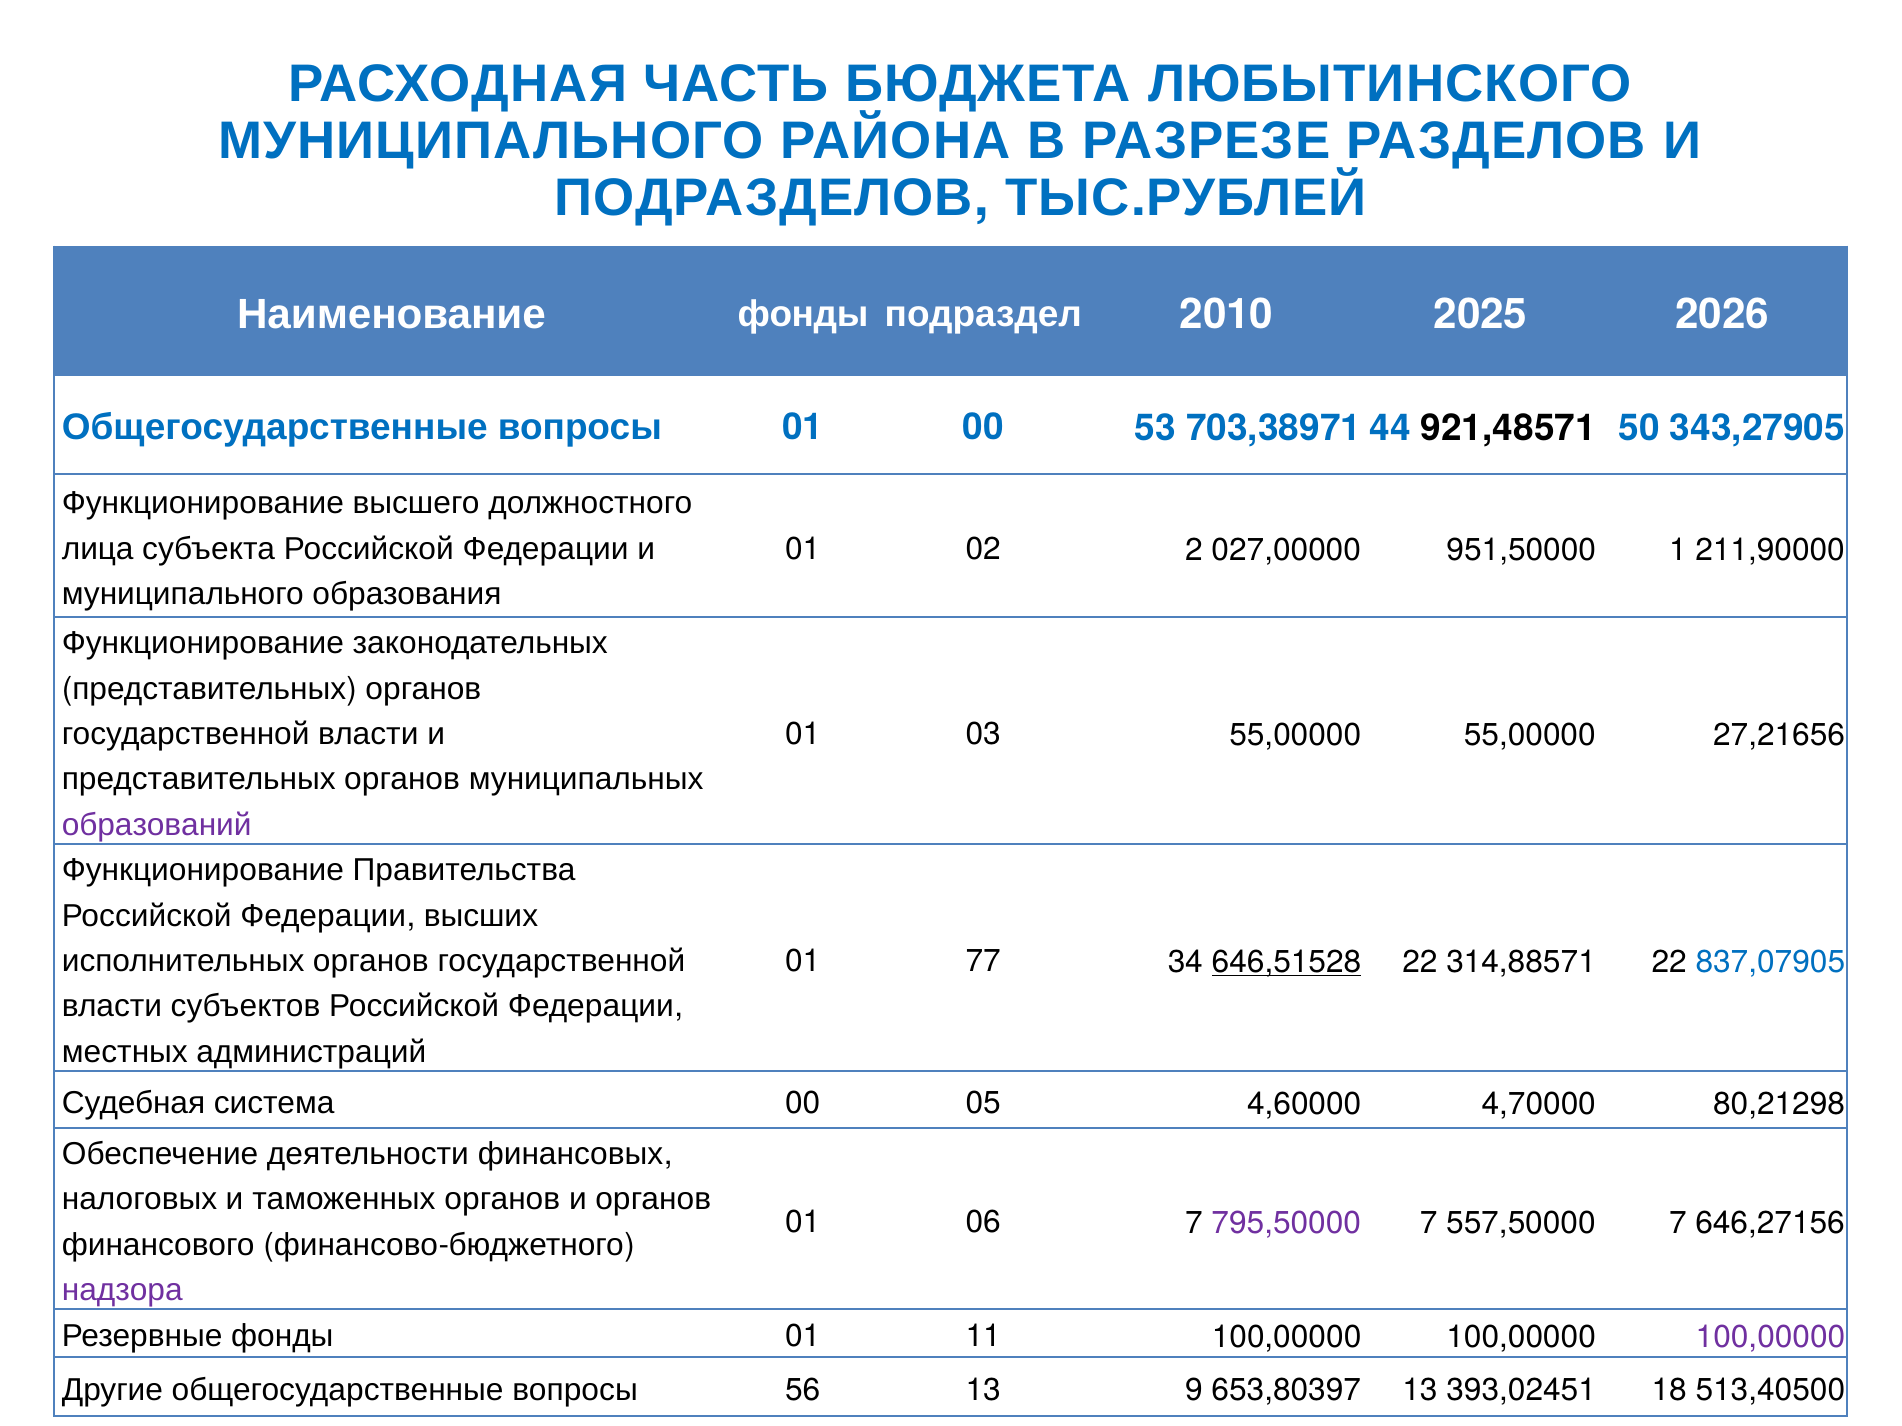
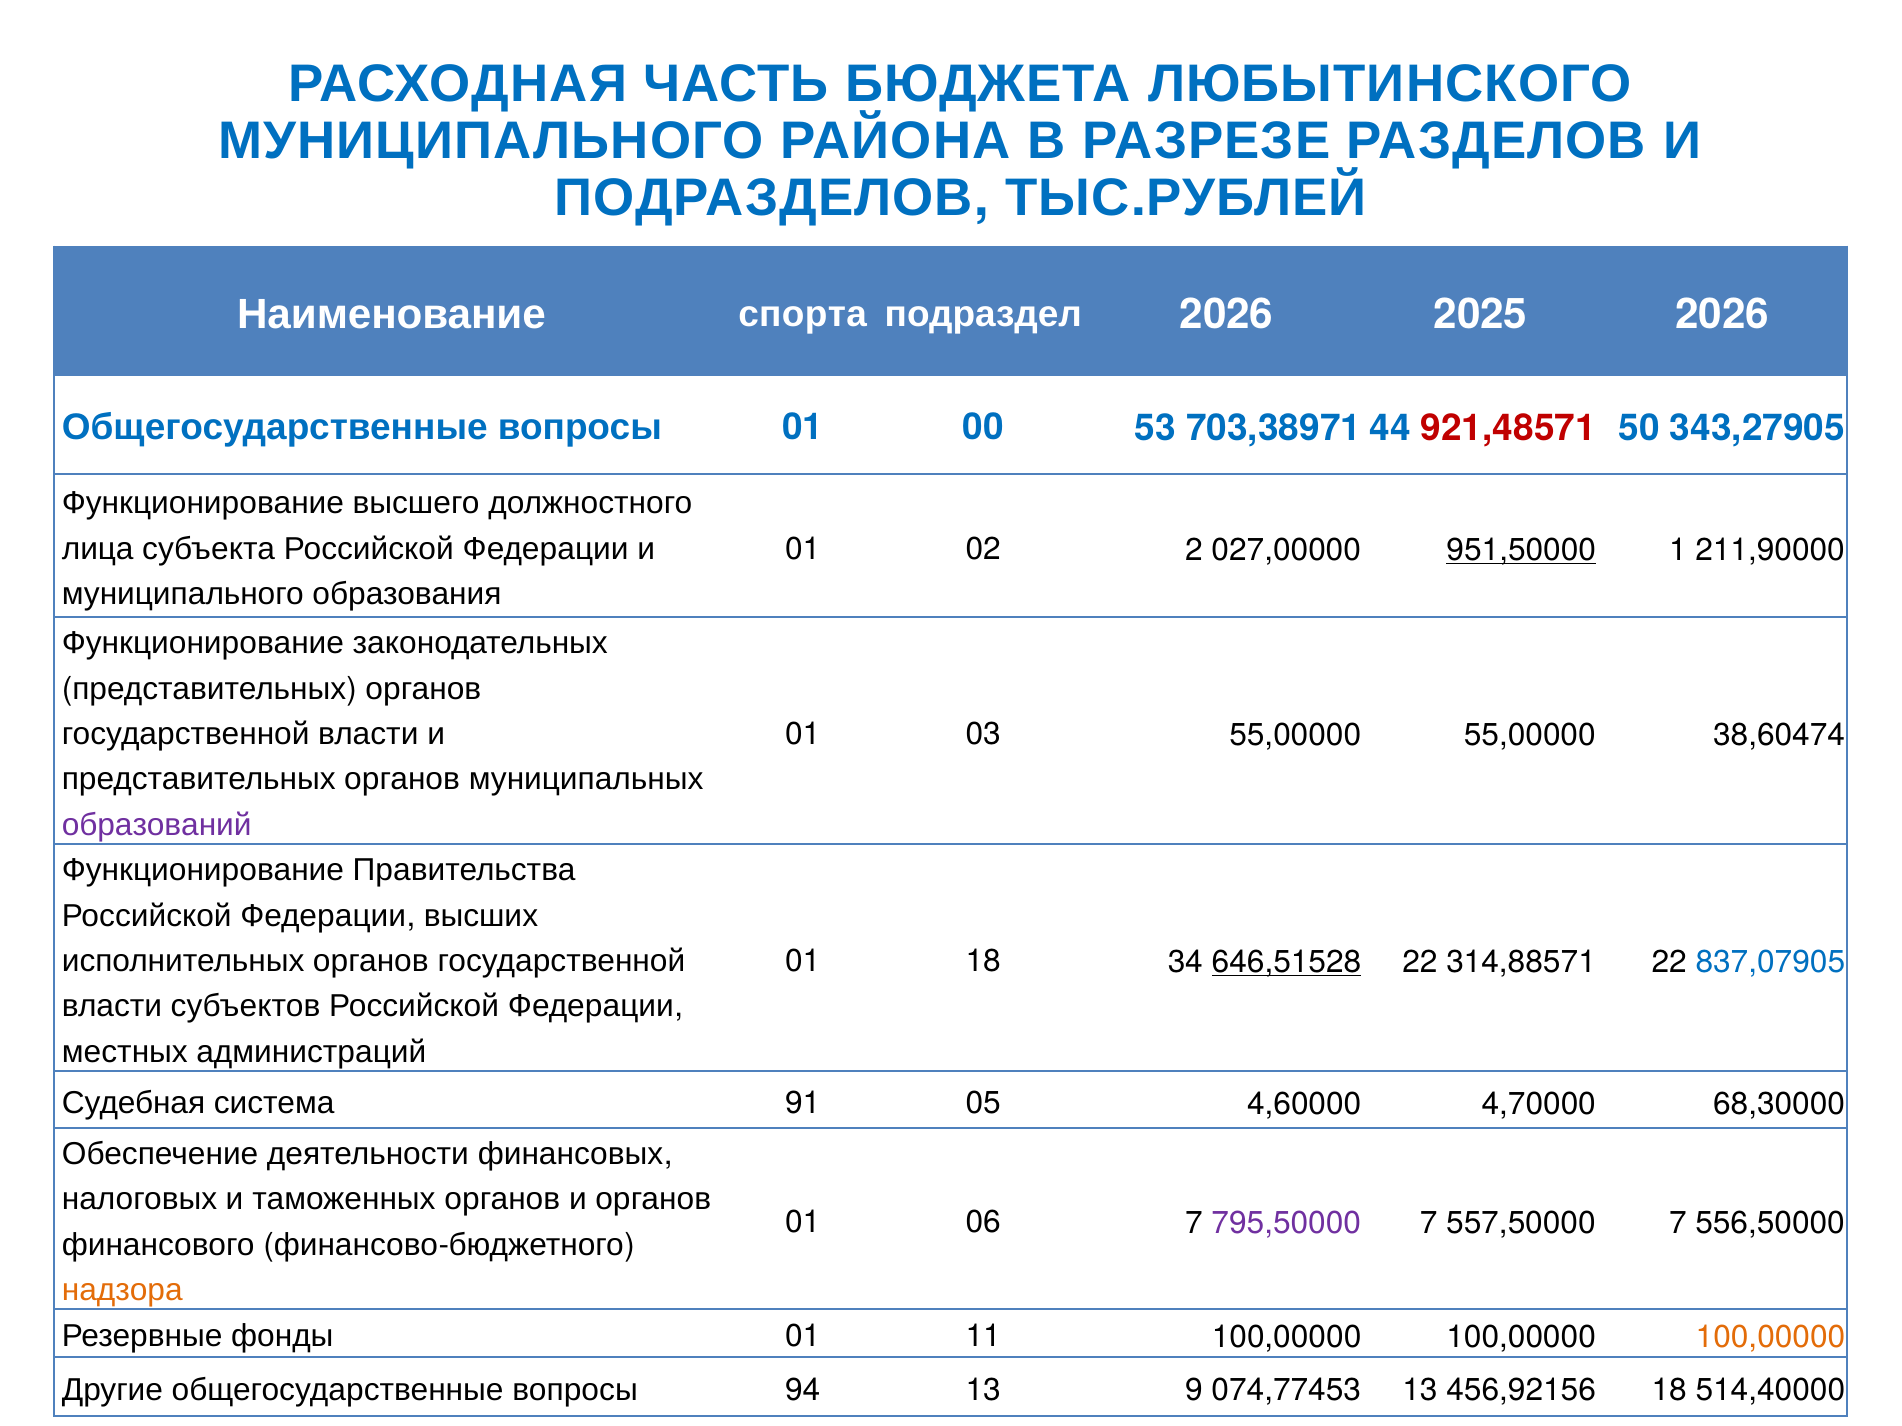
Наименование фонды: фонды -> спорта
подраздел 2010: 2010 -> 2026
921,48571 colour: black -> red
951,50000 underline: none -> present
27,21656: 27,21656 -> 38,60474
01 77: 77 -> 18
система 00: 00 -> 91
80,21298: 80,21298 -> 68,30000
646,27156: 646,27156 -> 556,50000
надзора colour: purple -> orange
100,00000 at (1770, 1338) colour: purple -> orange
56: 56 -> 94
653,80397: 653,80397 -> 074,77453
393,02451: 393,02451 -> 456,92156
513,40500: 513,40500 -> 514,40000
